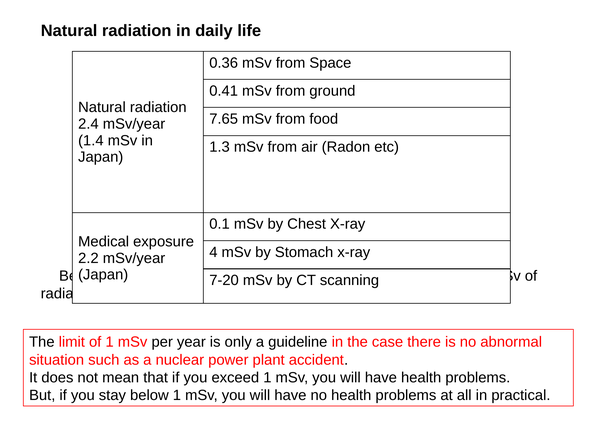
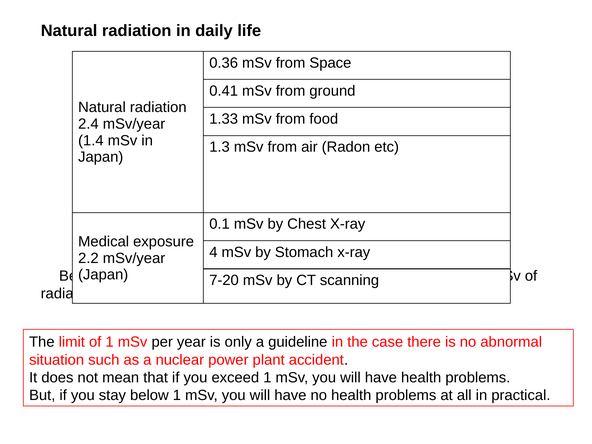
7.65: 7.65 -> 1.33
